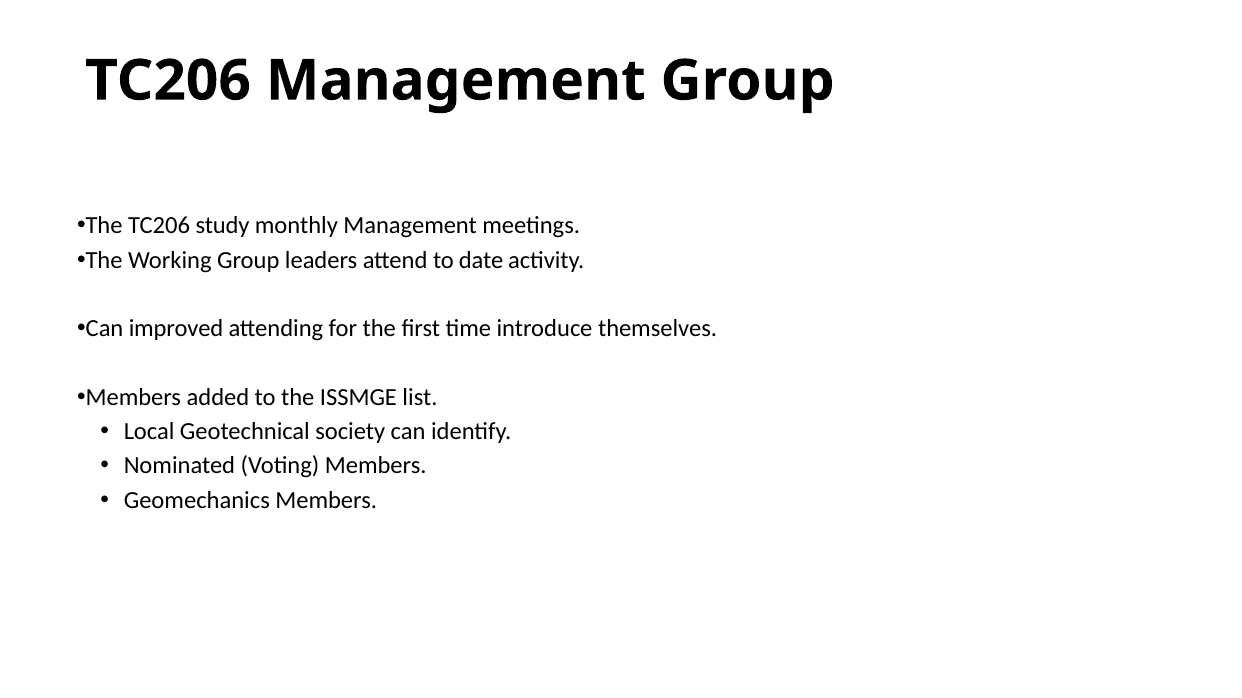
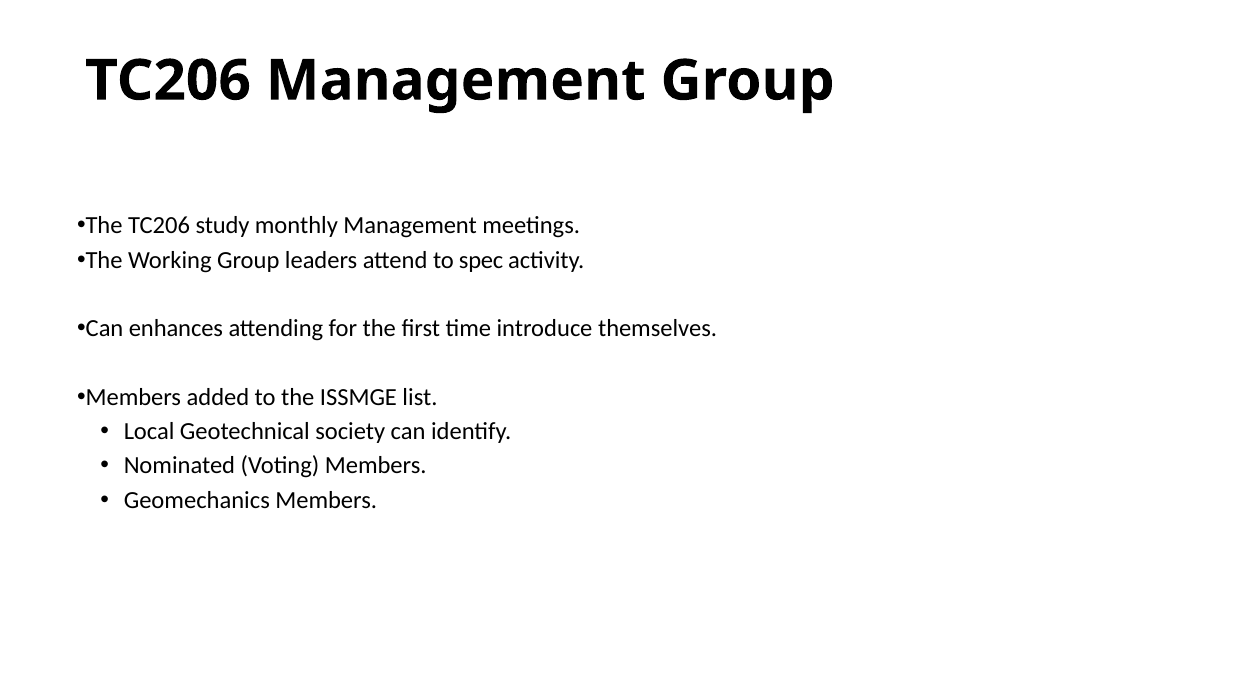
date: date -> spec
improved: improved -> enhances
